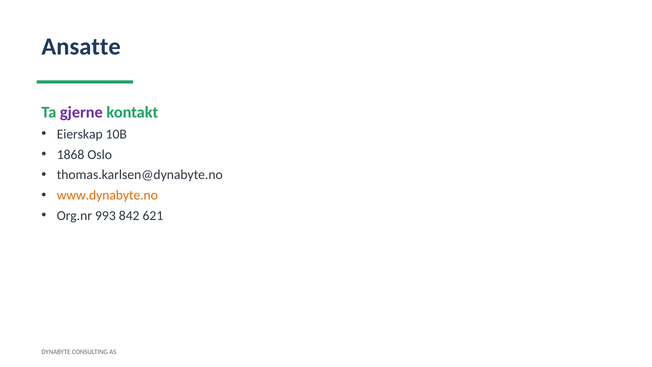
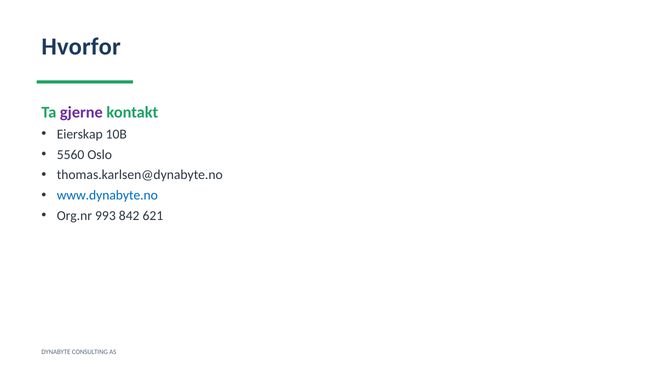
Ansatte: Ansatte -> Hvorfor
1868: 1868 -> 5560
www.dynabyte.no colour: orange -> blue
